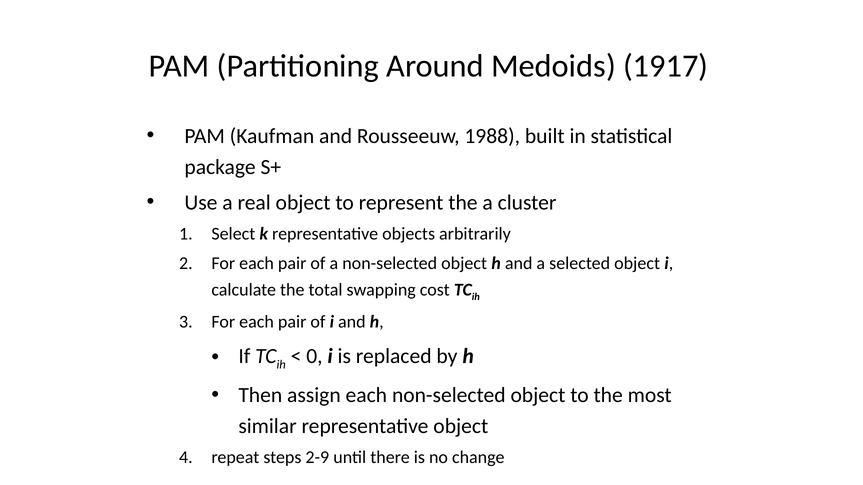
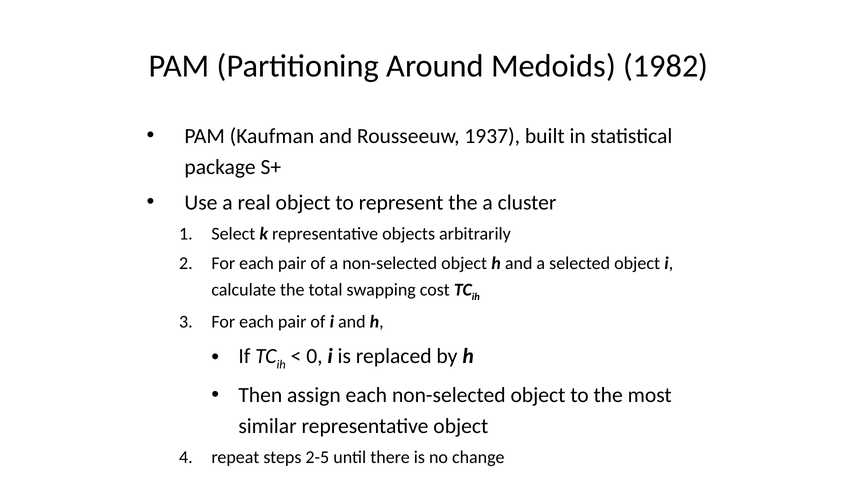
1917: 1917 -> 1982
1988: 1988 -> 1937
2-9: 2-9 -> 2-5
